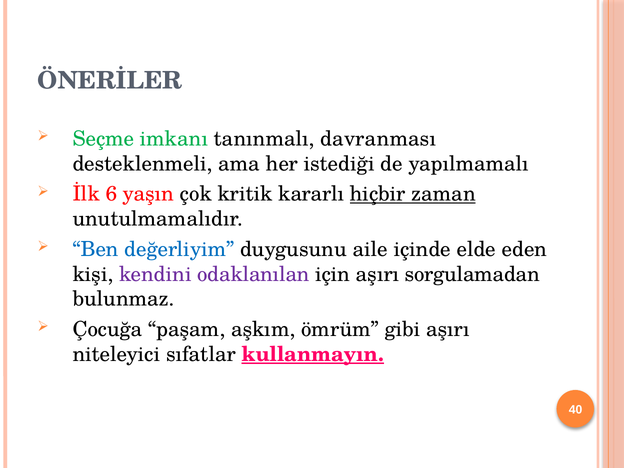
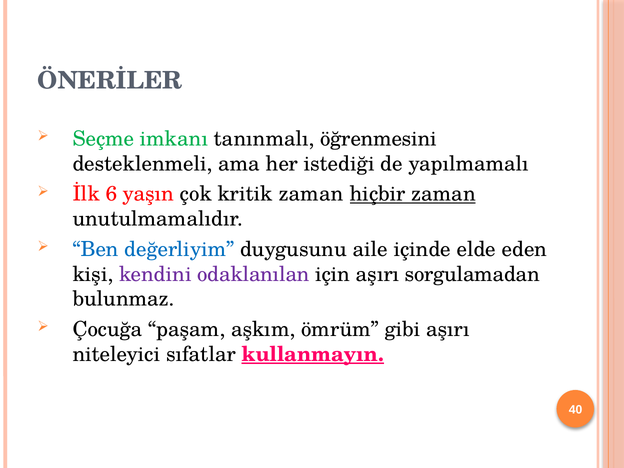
davranması: davranması -> öğrenmesini
kritik kararlı: kararlı -> zaman
